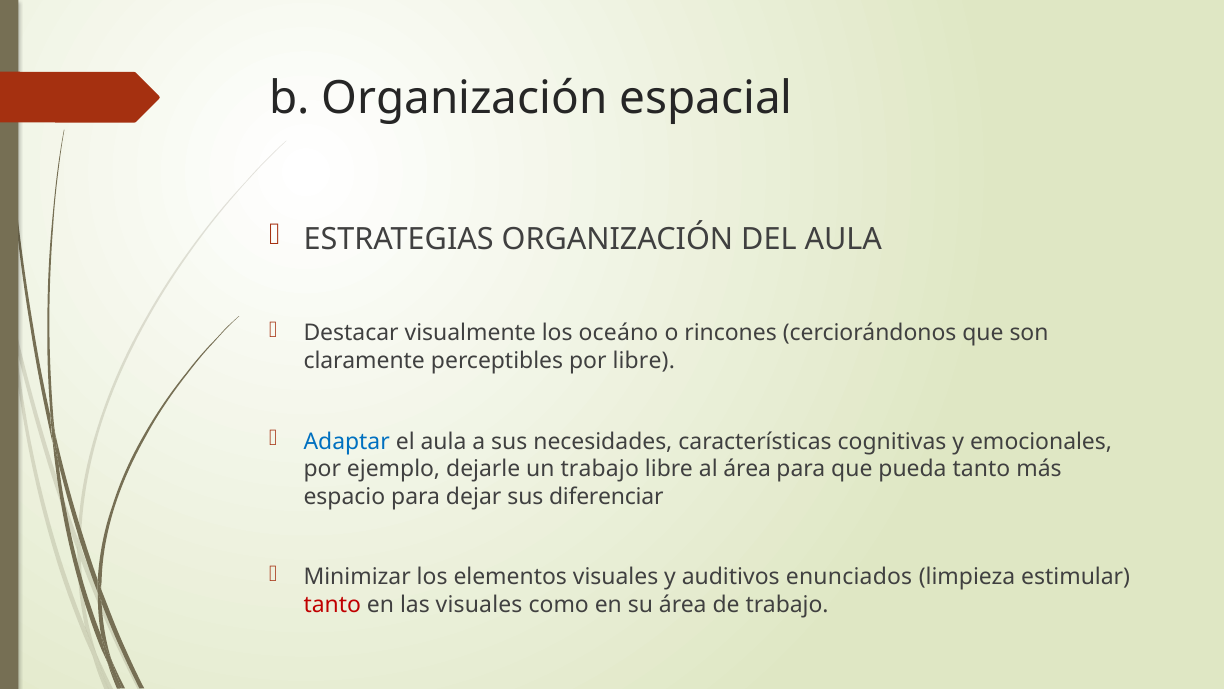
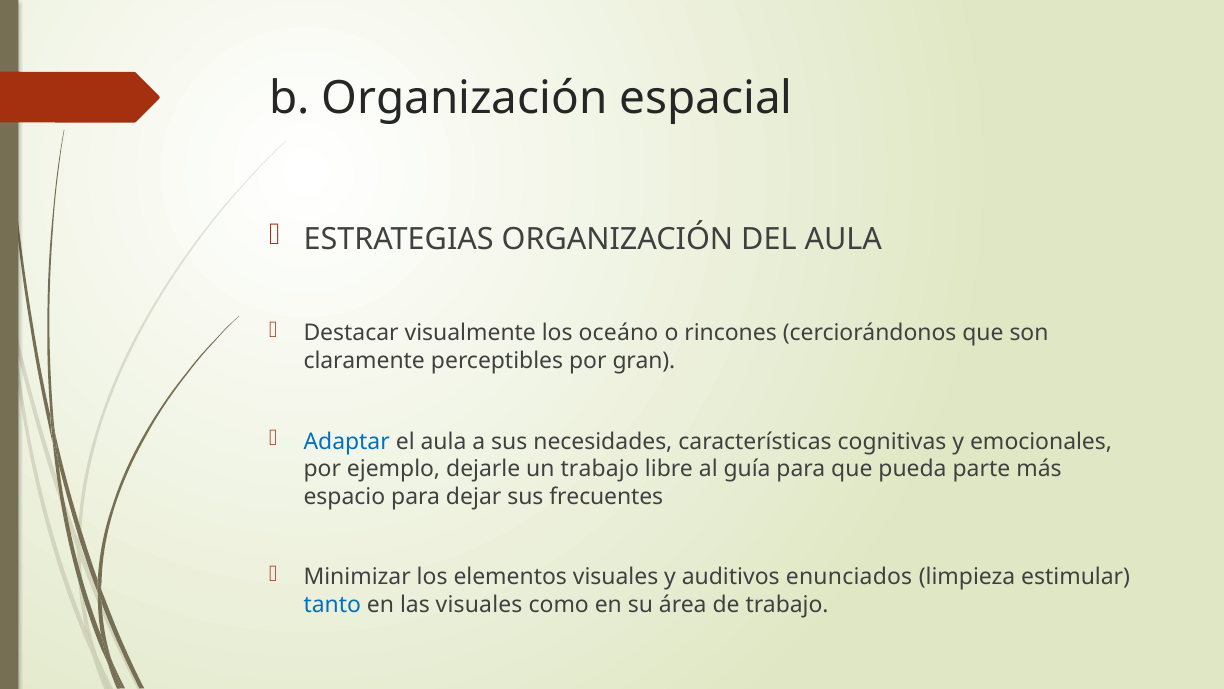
por libre: libre -> gran
al área: área -> guía
pueda tanto: tanto -> parte
diferenciar: diferenciar -> frecuentes
tanto at (332, 604) colour: red -> blue
